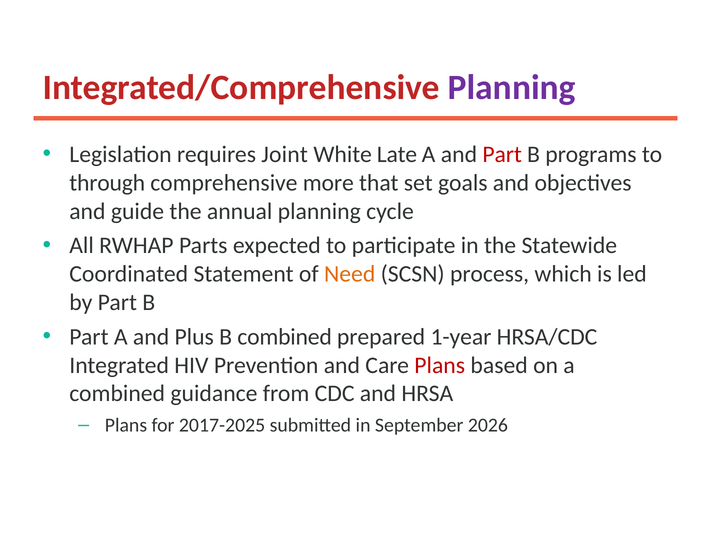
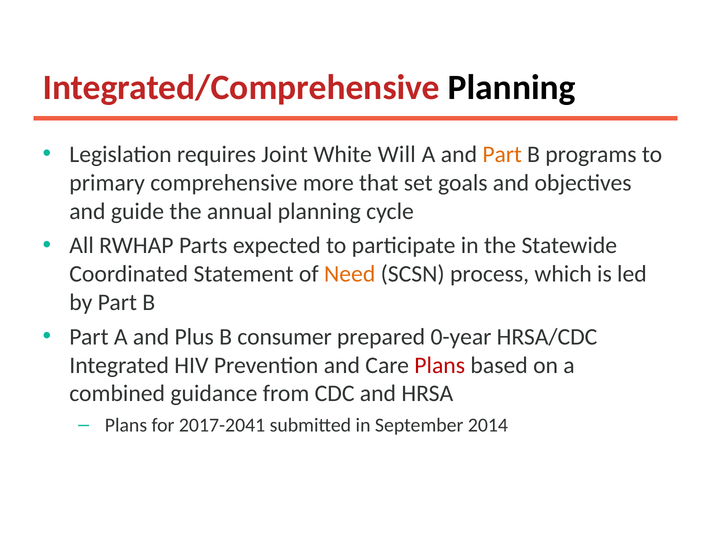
Planning at (512, 88) colour: purple -> black
Late: Late -> Will
Part at (502, 154) colour: red -> orange
through: through -> primary
B combined: combined -> consumer
1-year: 1-year -> 0-year
2017-2025: 2017-2025 -> 2017-2041
2026: 2026 -> 2014
